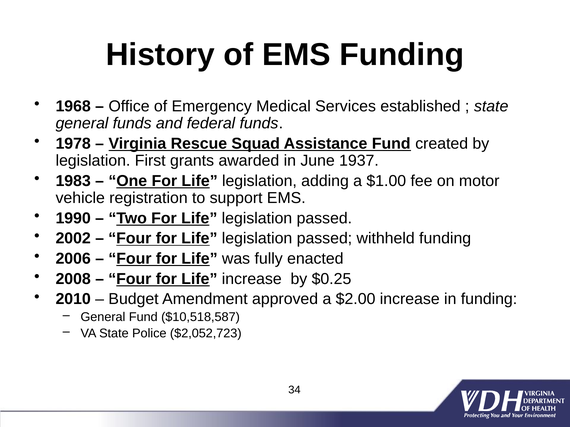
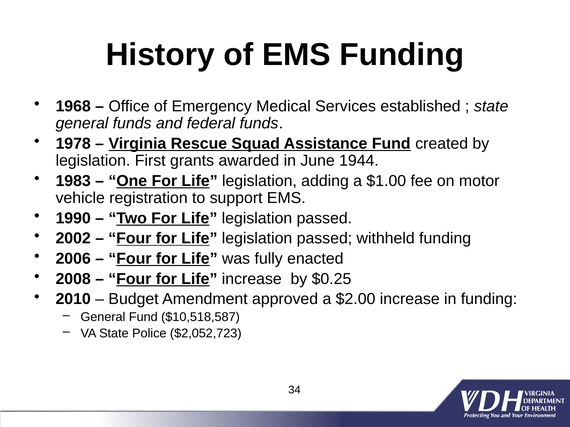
1937: 1937 -> 1944
